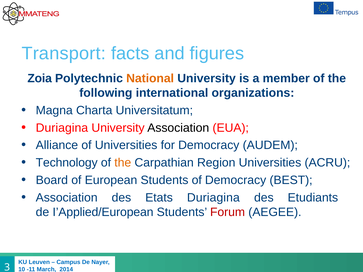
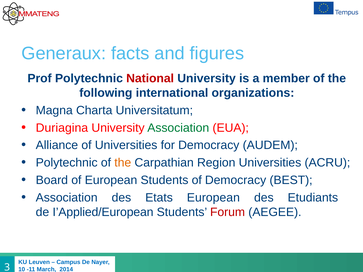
Transport: Transport -> Generaux
Zoia: Zoia -> Prof
National colour: orange -> red
Association at (178, 128) colour: black -> green
Technology at (67, 163): Technology -> Polytechnic
Etats Duriagina: Duriagina -> European
